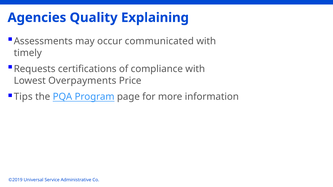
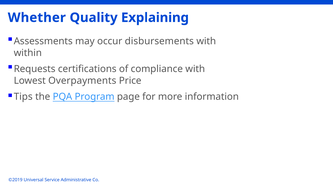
Agencies: Agencies -> Whether
communicated: communicated -> disbursements
timely: timely -> within
